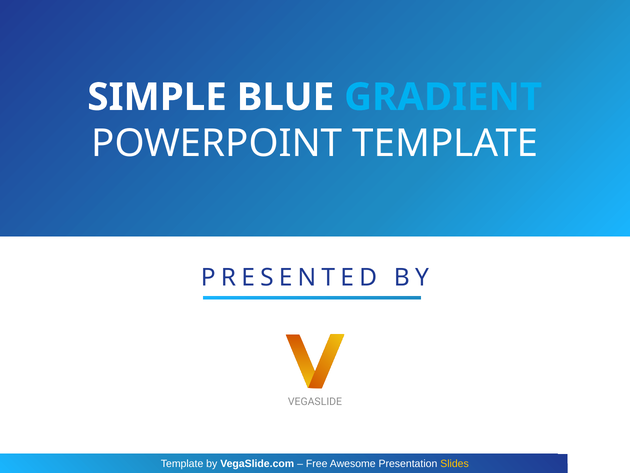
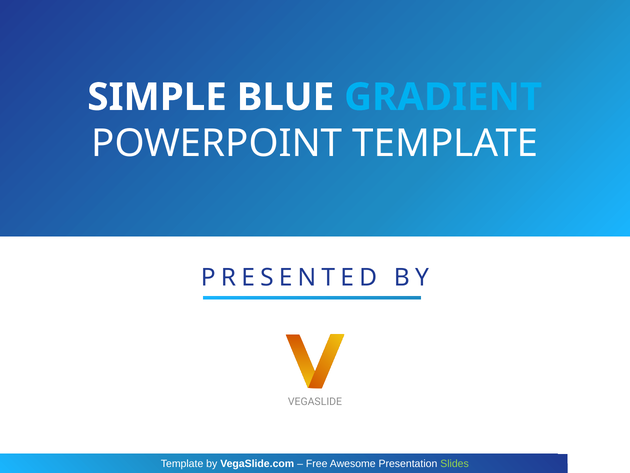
Slides colour: yellow -> light green
